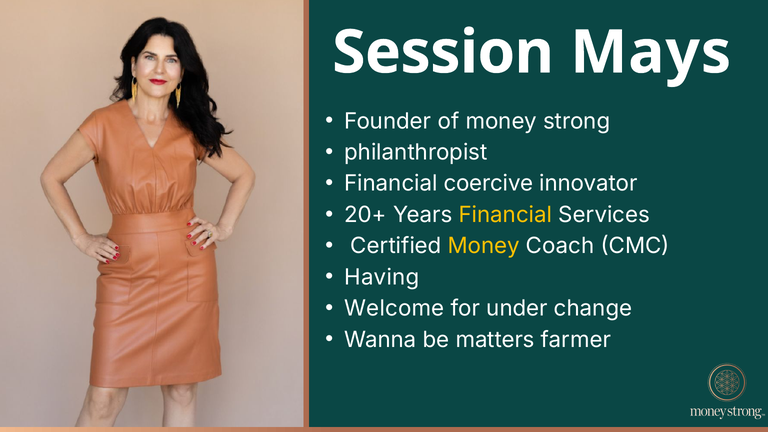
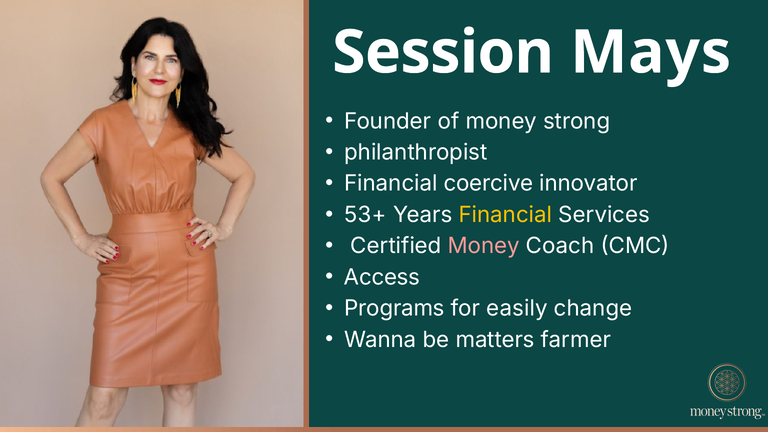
20+: 20+ -> 53+
Money at (484, 246) colour: yellow -> pink
Having: Having -> Access
Welcome: Welcome -> Programs
under: under -> easily
